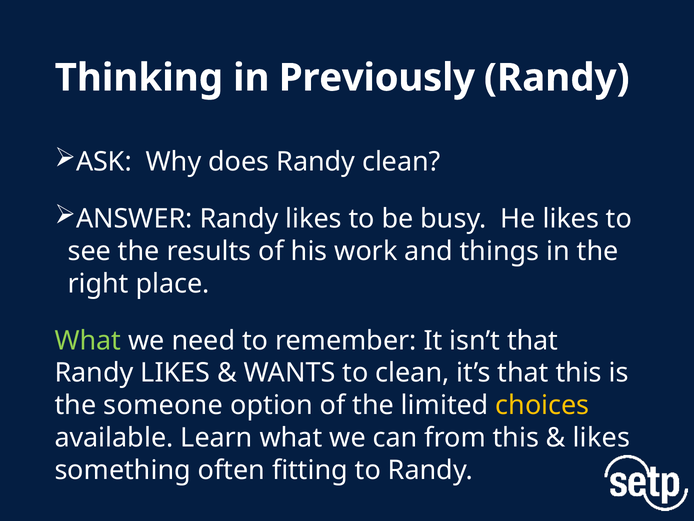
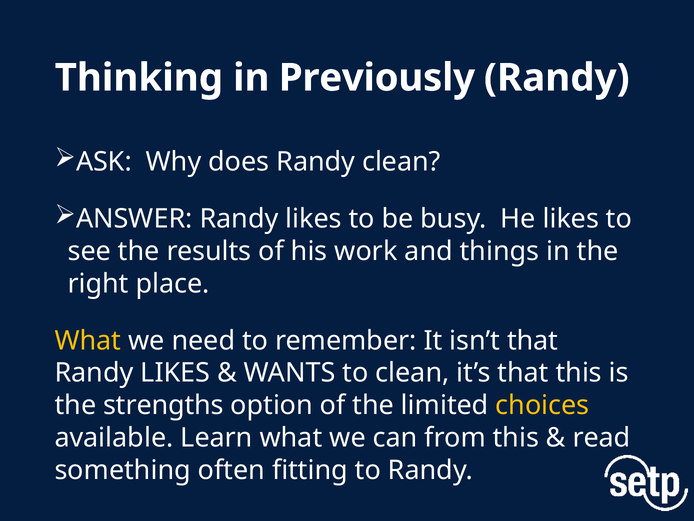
What at (88, 340) colour: light green -> yellow
someone: someone -> strengths
likes at (601, 437): likes -> read
